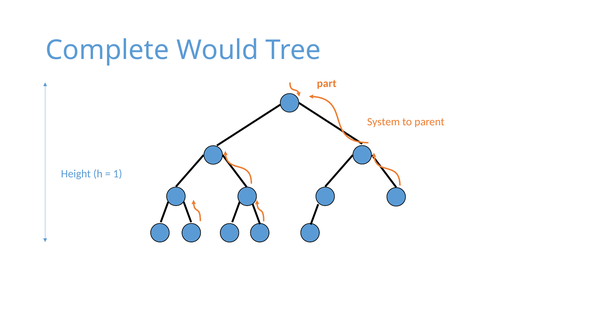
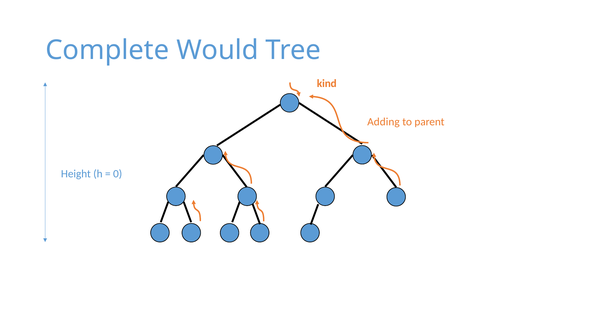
part: part -> kind
System: System -> Adding
1: 1 -> 0
